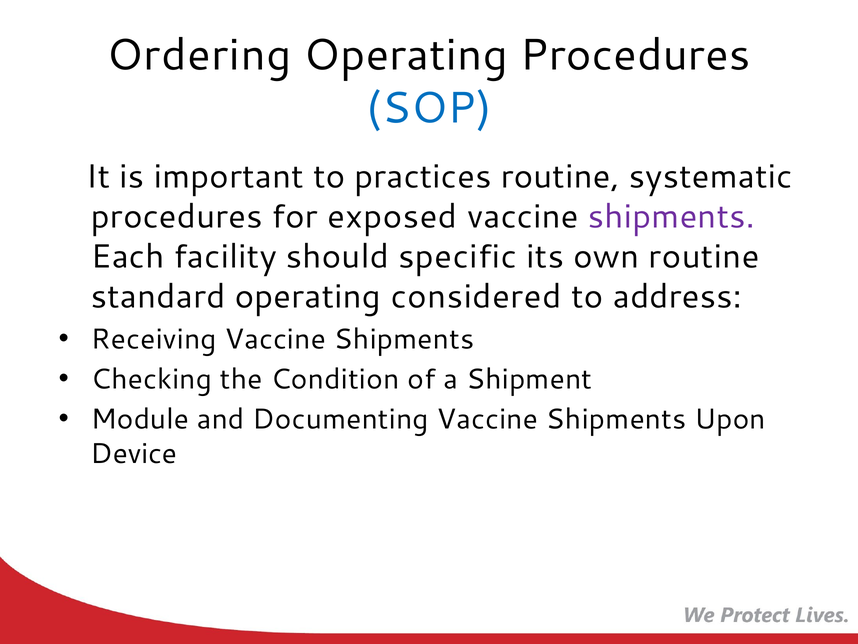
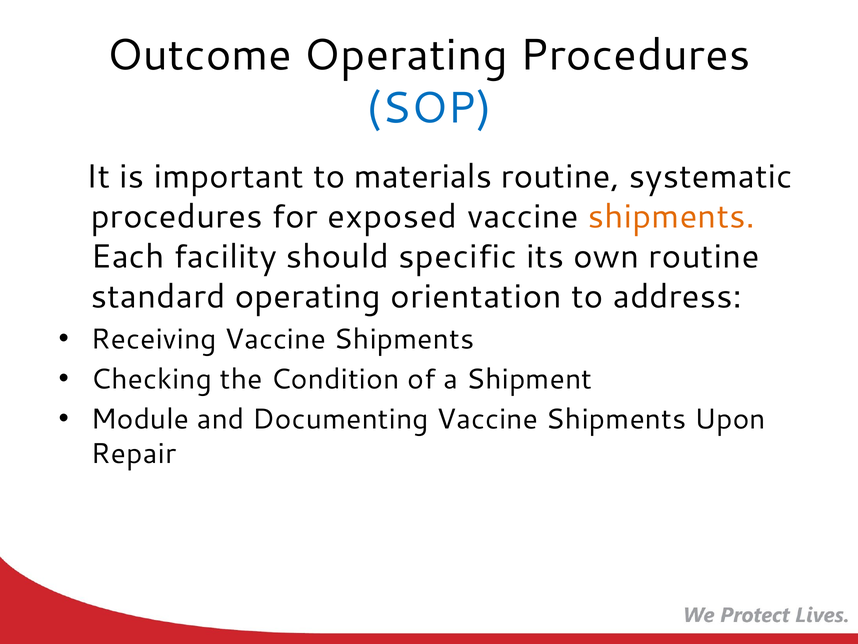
Ordering: Ordering -> Outcome
practices: practices -> materials
shipments at (671, 217) colour: purple -> orange
considered: considered -> orientation
Device: Device -> Repair
